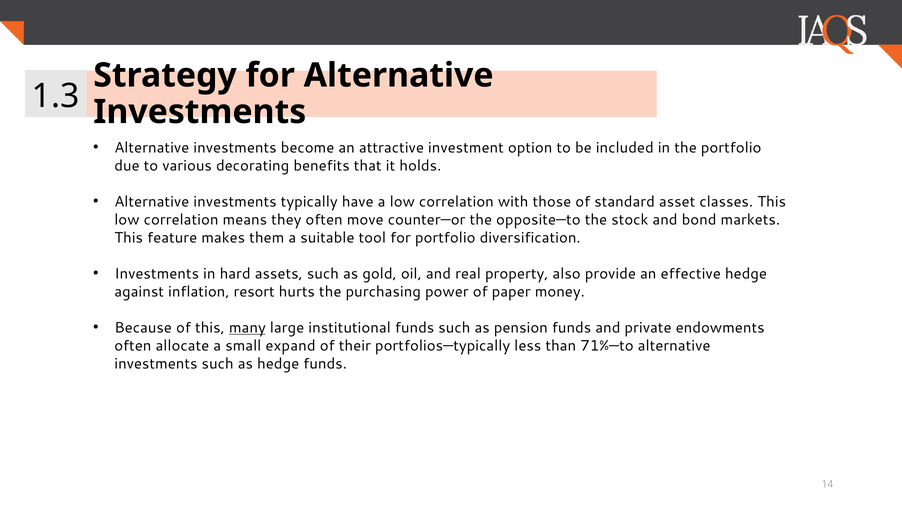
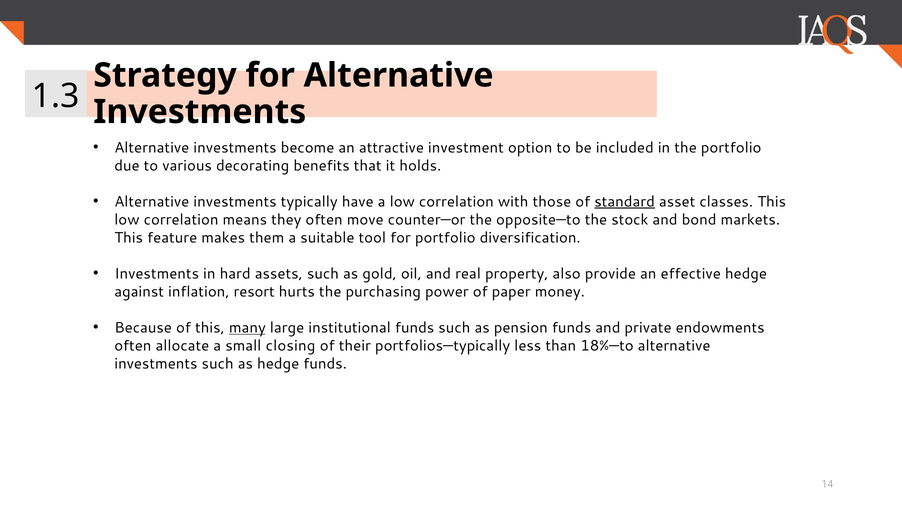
standard underline: none -> present
expand: expand -> closing
71%—to: 71%—to -> 18%—to
